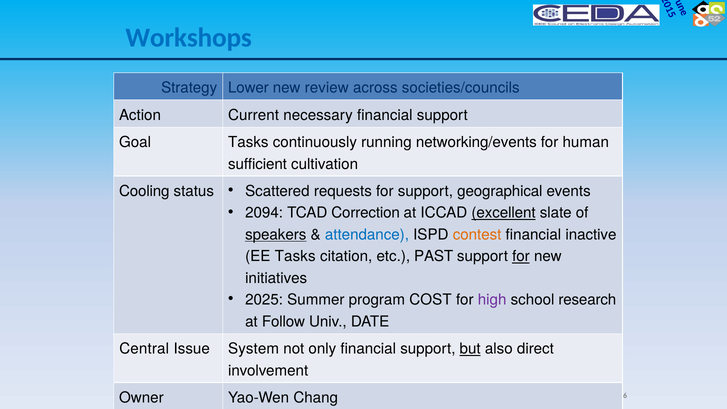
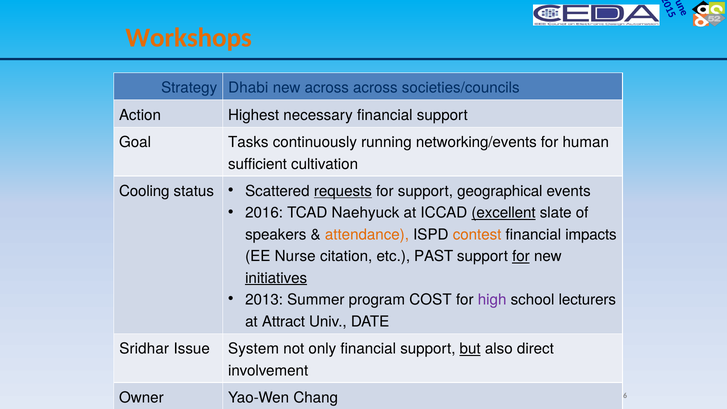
Workshops colour: blue -> orange
Lower: Lower -> Dhabi
new review: review -> across
Current: Current -> Highest
requests underline: none -> present
2094: 2094 -> 2016
Correction: Correction -> Naehyuck
speakers underline: present -> none
attendance colour: blue -> orange
inactive: inactive -> impacts
EE Tasks: Tasks -> Nurse
initiatives underline: none -> present
2025: 2025 -> 2013
research: research -> lecturers
Follow: Follow -> Attract
Central: Central -> Sridhar
